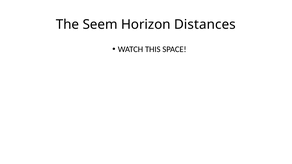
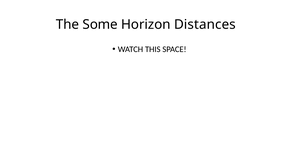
Seem: Seem -> Some
